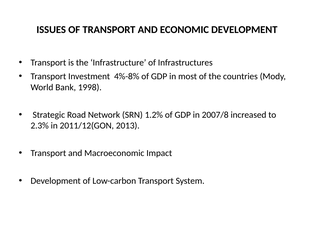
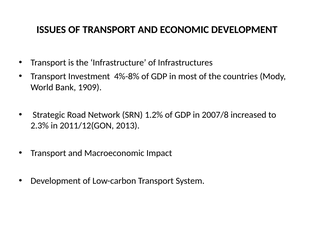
1998: 1998 -> 1909
